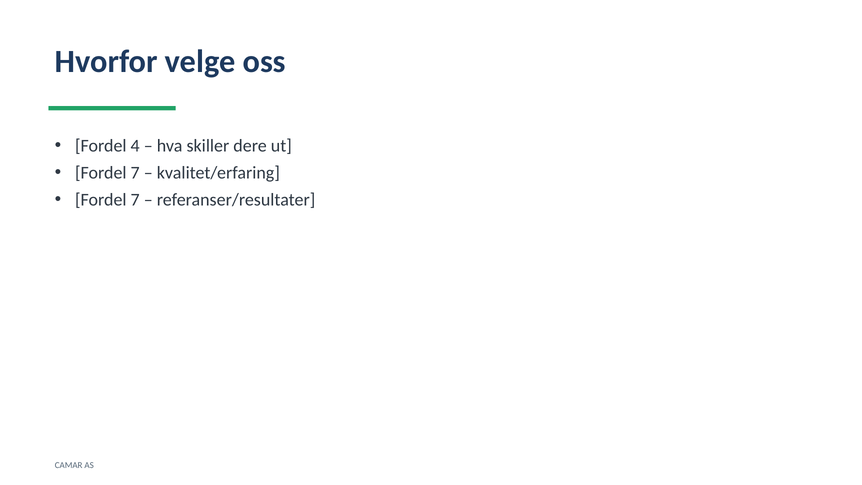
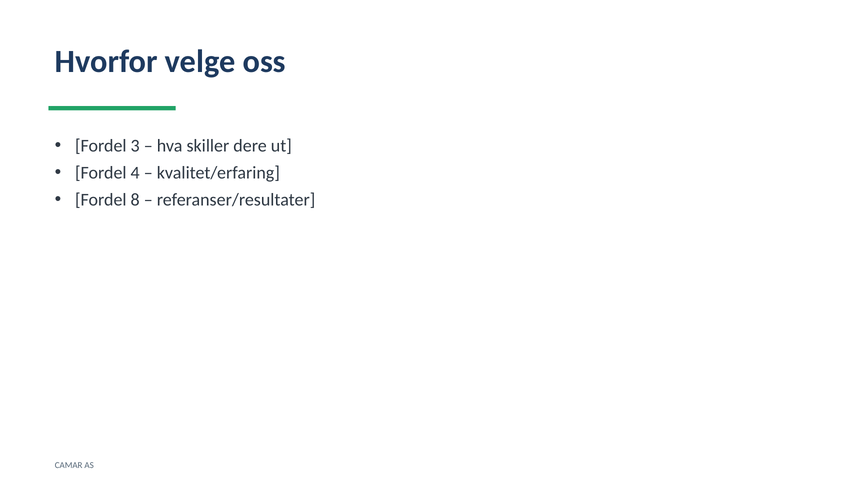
4: 4 -> 3
7 at (135, 173): 7 -> 4
7 at (135, 200): 7 -> 8
